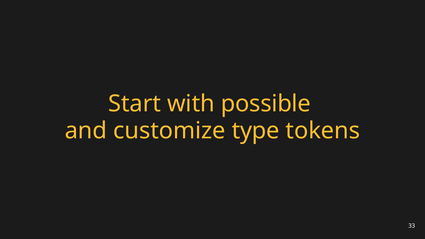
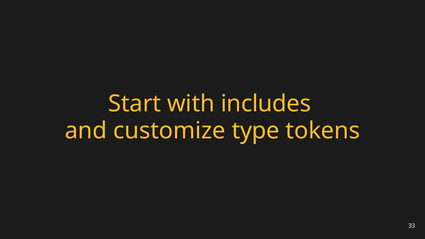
possible: possible -> includes
